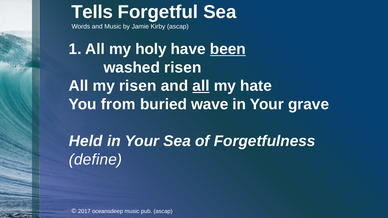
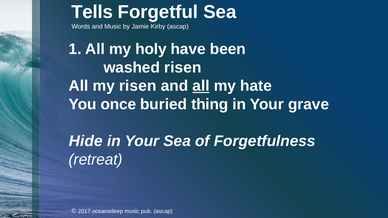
been underline: present -> none
from: from -> once
wave: wave -> thing
Held: Held -> Hide
define: define -> retreat
